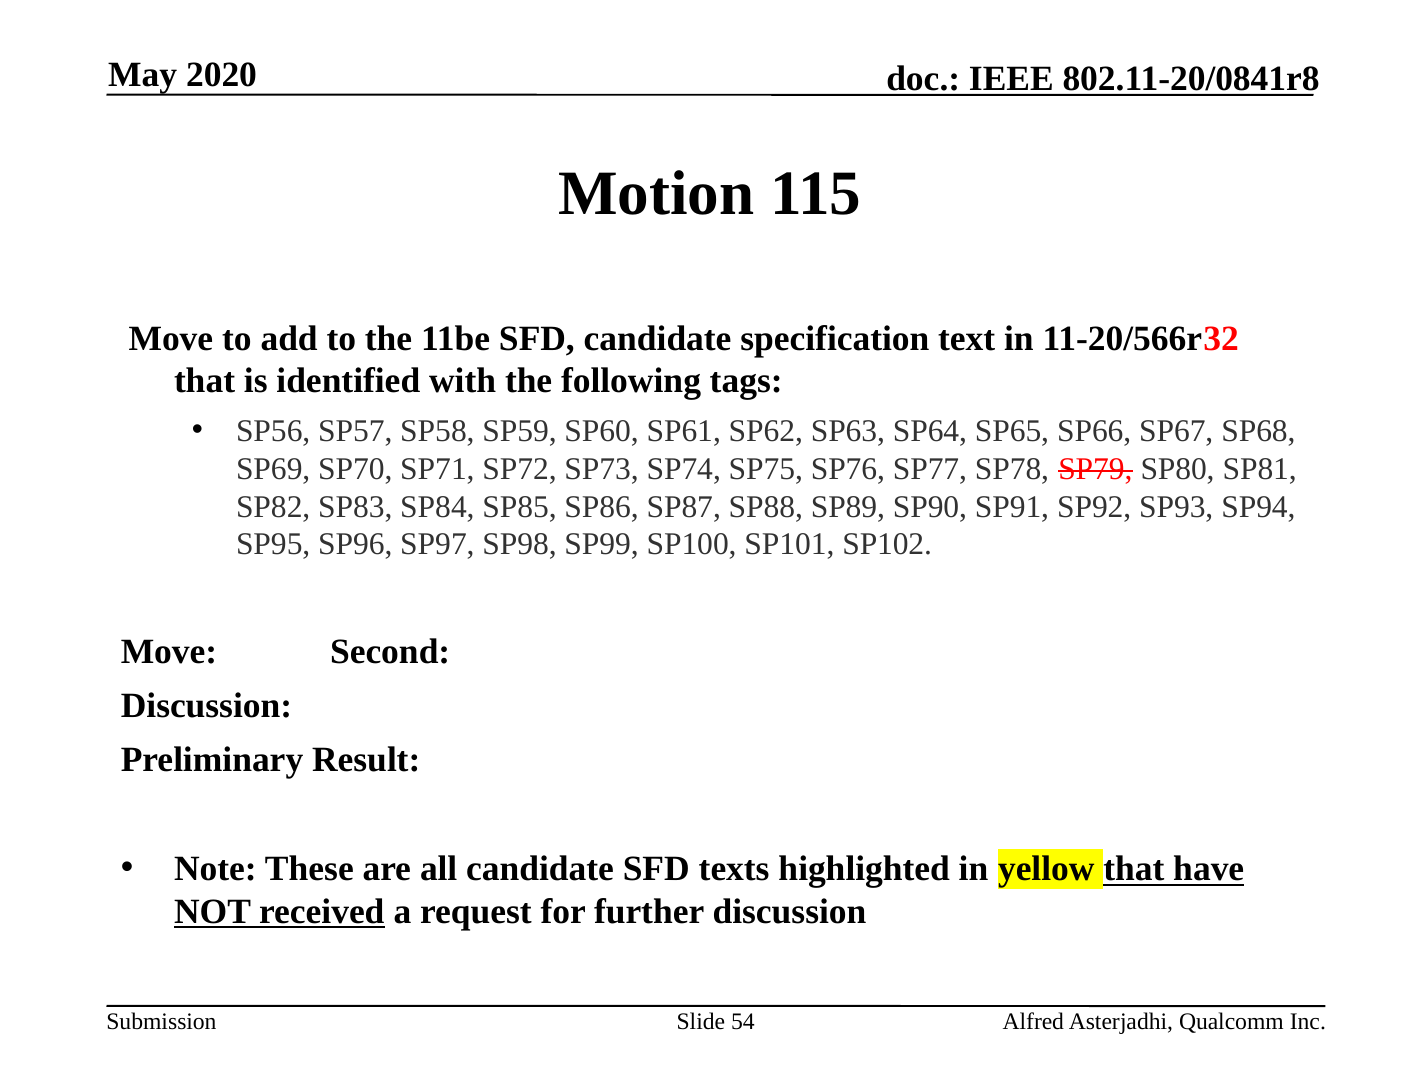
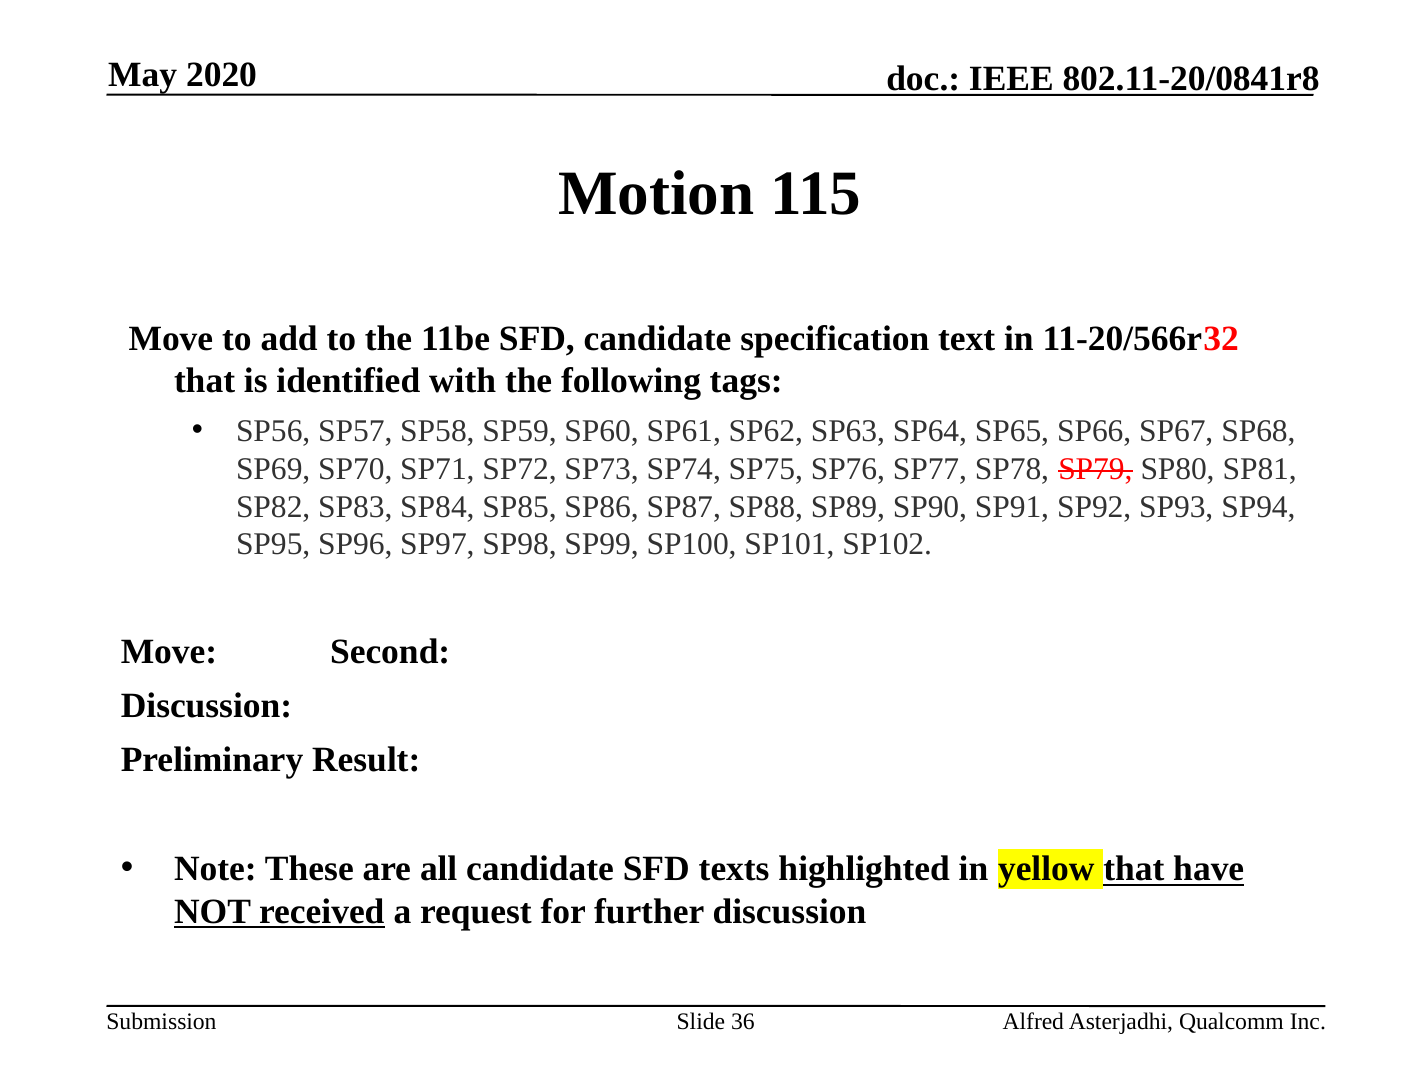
54: 54 -> 36
